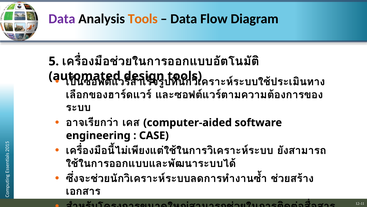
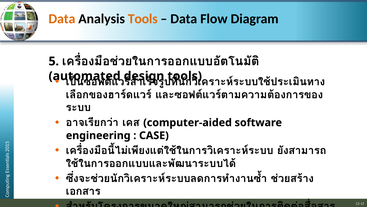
Data at (62, 19) colour: purple -> orange
